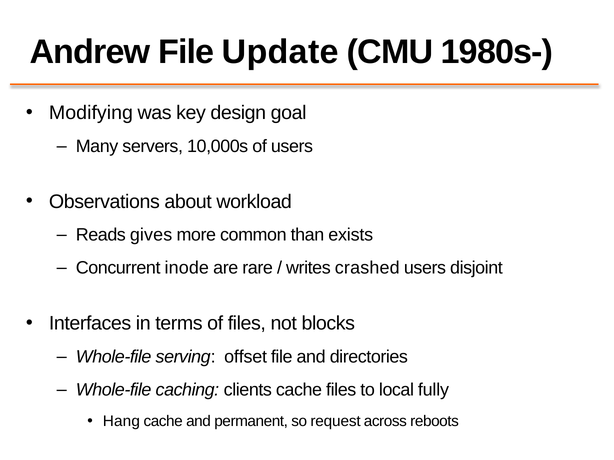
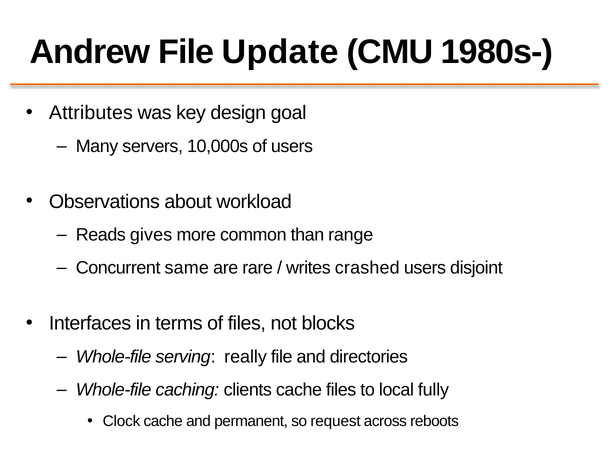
Modifying: Modifying -> Attributes
exists: exists -> range
inode: inode -> same
offset: offset -> really
Hang: Hang -> Clock
